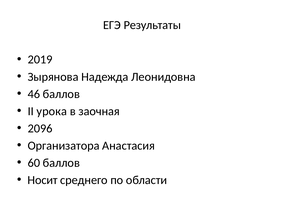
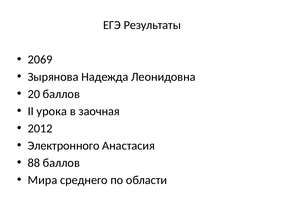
2019: 2019 -> 2069
46: 46 -> 20
2096: 2096 -> 2012
Организатора: Организатора -> Электронного
60: 60 -> 88
Носит: Носит -> Мира
